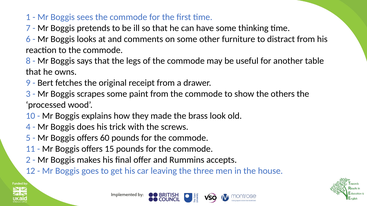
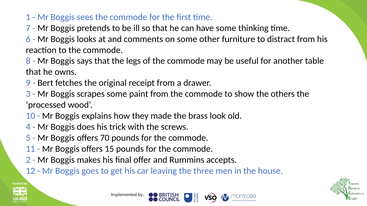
60: 60 -> 70
